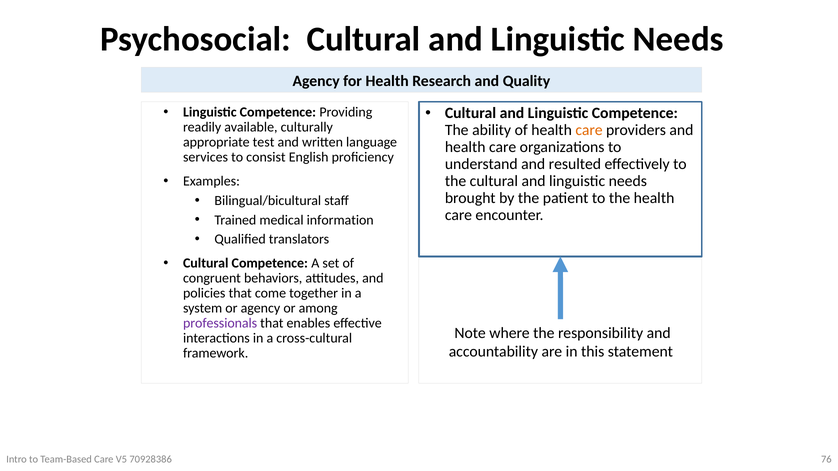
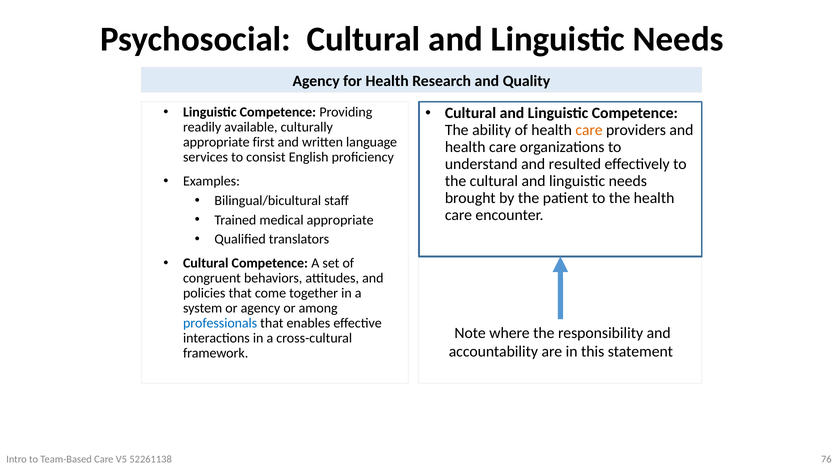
test: test -> first
medical information: information -> appropriate
professionals colour: purple -> blue
70928386: 70928386 -> 52261138
